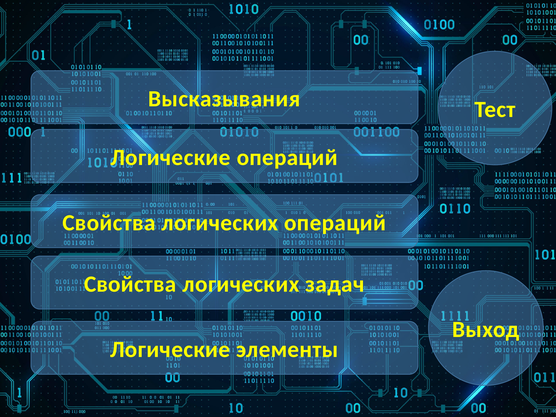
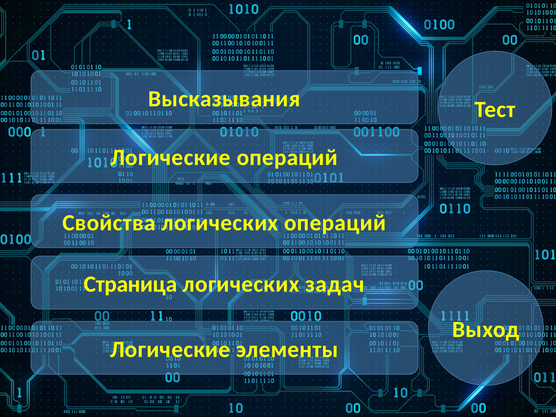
Свойства at (130, 284): Свойства -> Страница
